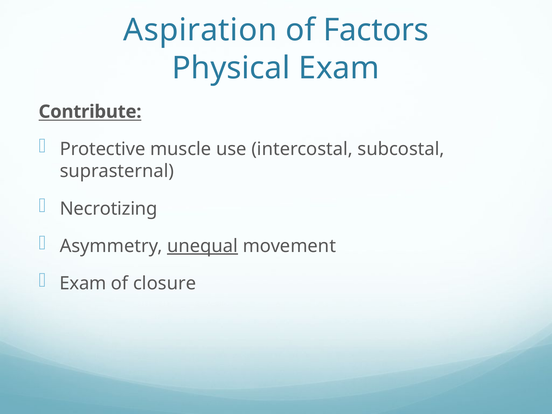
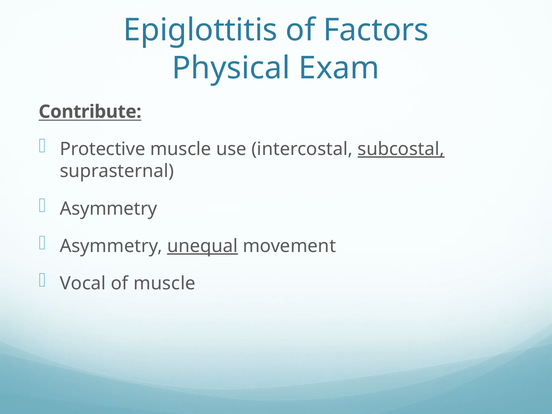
Aspiration: Aspiration -> Epiglottitis
subcostal underline: none -> present
Necrotizing at (109, 209): Necrotizing -> Asymmetry
Exam at (83, 283): Exam -> Vocal
of closure: closure -> muscle
